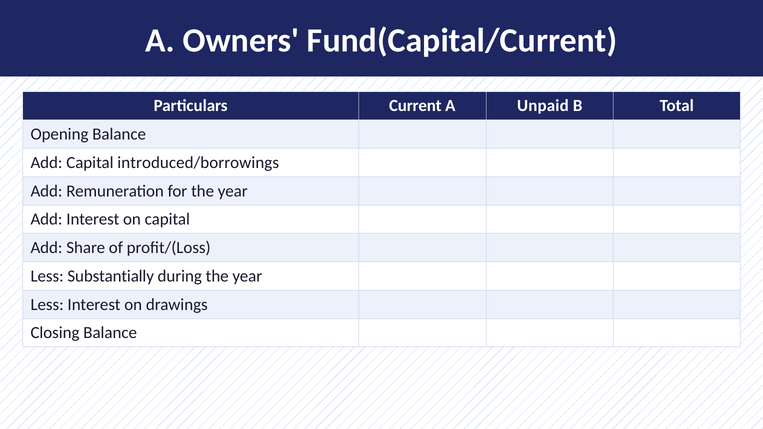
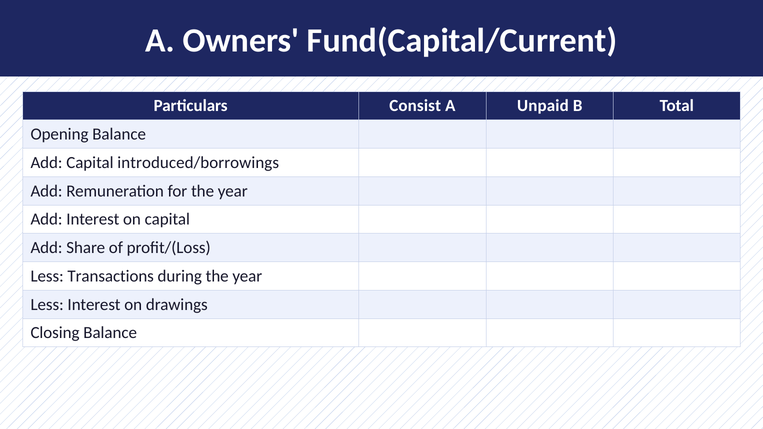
Current: Current -> Consist
Substantially: Substantially -> Transactions
